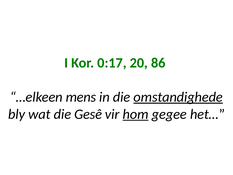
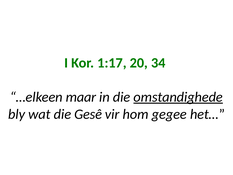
0:17: 0:17 -> 1:17
86: 86 -> 34
mens: mens -> maar
hom underline: present -> none
